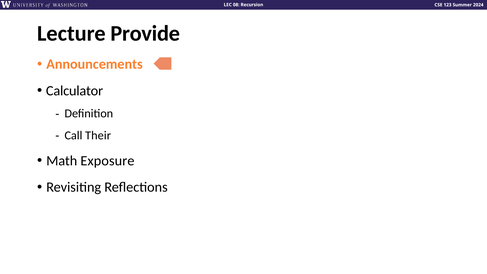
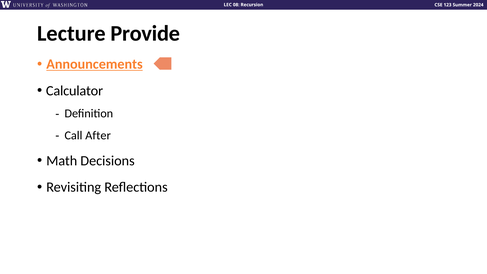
Announcements underline: none -> present
Their: Their -> After
Exposure: Exposure -> Decisions
